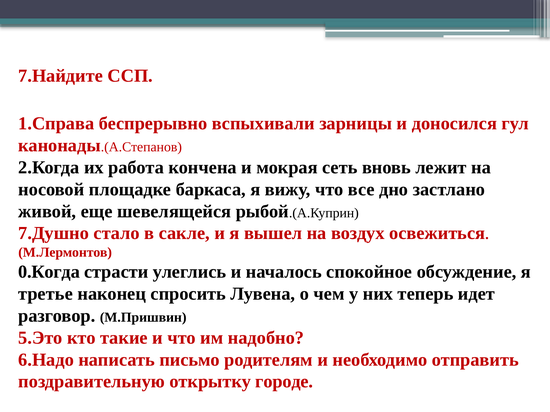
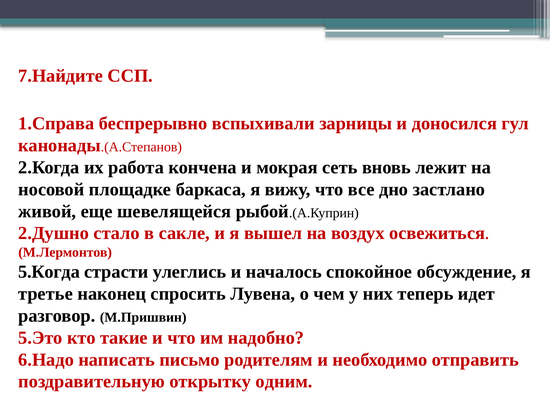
7.Душно: 7.Душно -> 2.Душно
0.Когда: 0.Когда -> 5.Когда
городе: городе -> одним
